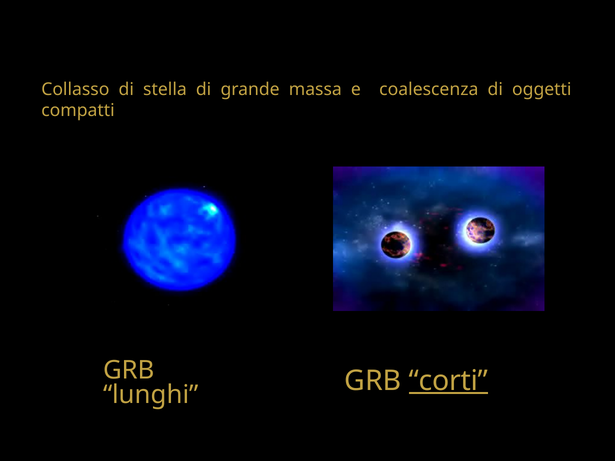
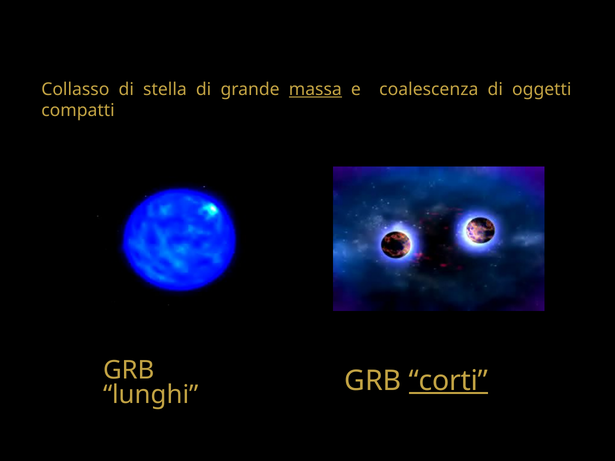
massa underline: none -> present
